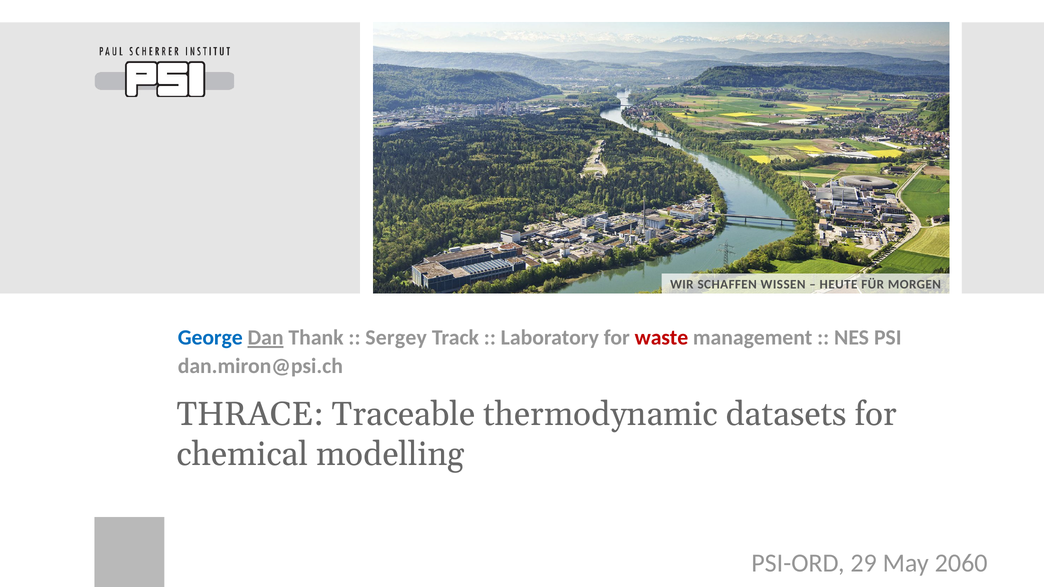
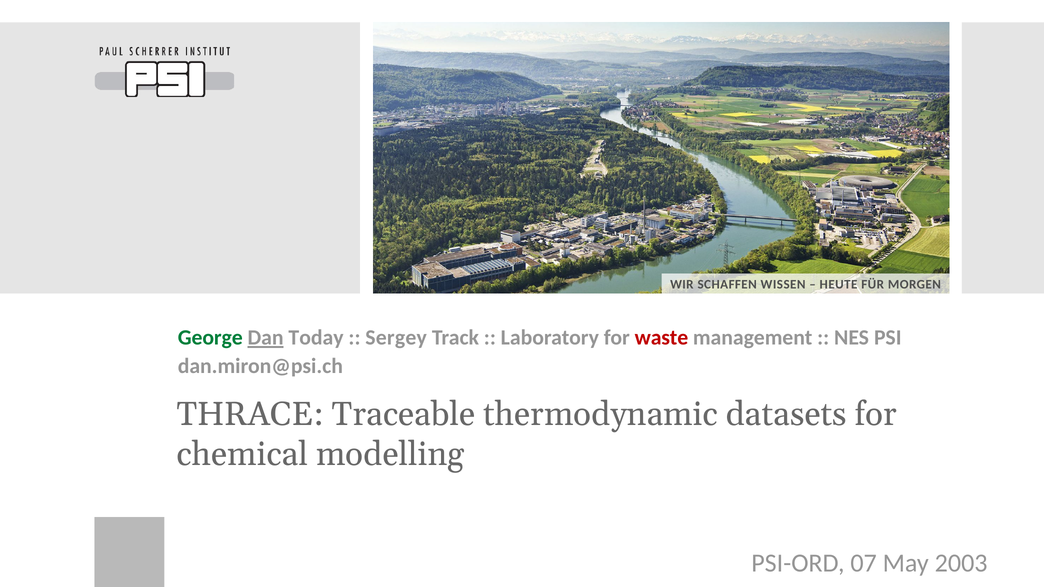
George colour: blue -> green
Thank: Thank -> Today
29: 29 -> 07
2060: 2060 -> 2003
